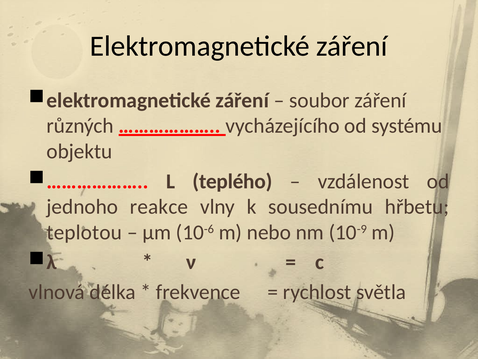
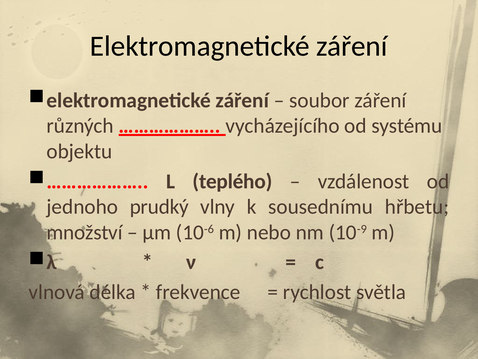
reakce: reakce -> prudký
teplotou: teplotou -> množství
